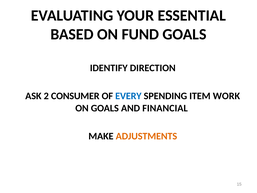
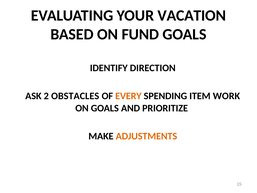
ESSENTIAL: ESSENTIAL -> VACATION
CONSUMER: CONSUMER -> OBSTACLES
EVERY colour: blue -> orange
FINANCIAL: FINANCIAL -> PRIORITIZE
